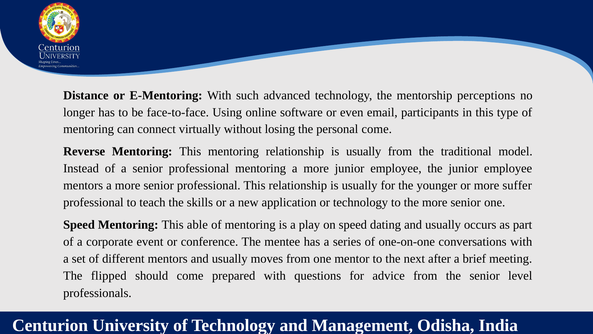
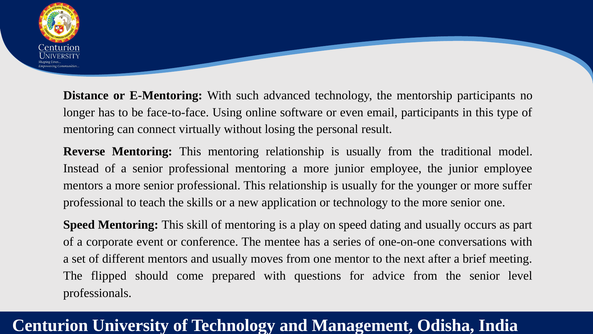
mentorship perceptions: perceptions -> participants
personal come: come -> result
able: able -> skill
